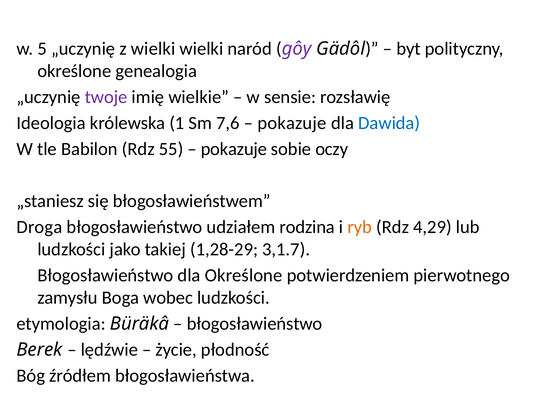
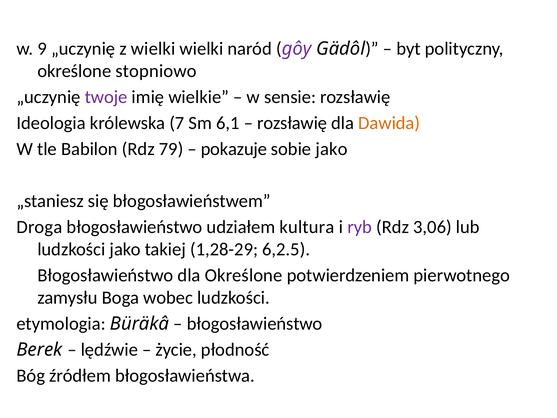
5: 5 -> 9
genealogia: genealogia -> stopniowo
1: 1 -> 7
7,6: 7,6 -> 6,1
pokazuje at (292, 123): pokazuje -> rozsławię
Dawida colour: blue -> orange
55: 55 -> 79
sobie oczy: oczy -> jako
rodzina: rodzina -> kultura
ryb colour: orange -> purple
4,29: 4,29 -> 3,06
3,1.7: 3,1.7 -> 6,2.5
